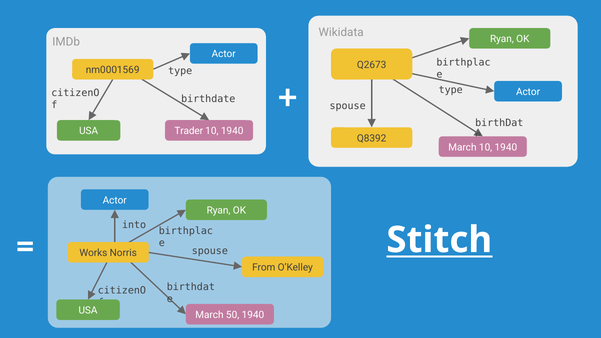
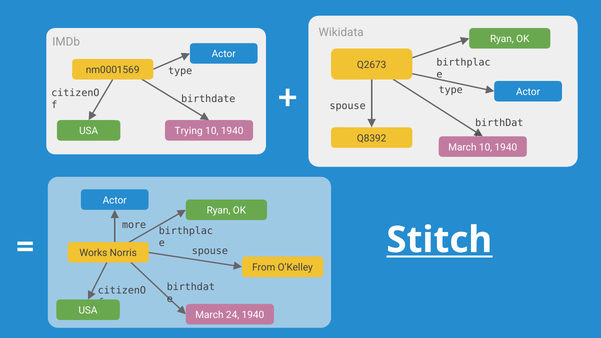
Trader: Trader -> Trying
into: into -> more
50: 50 -> 24
